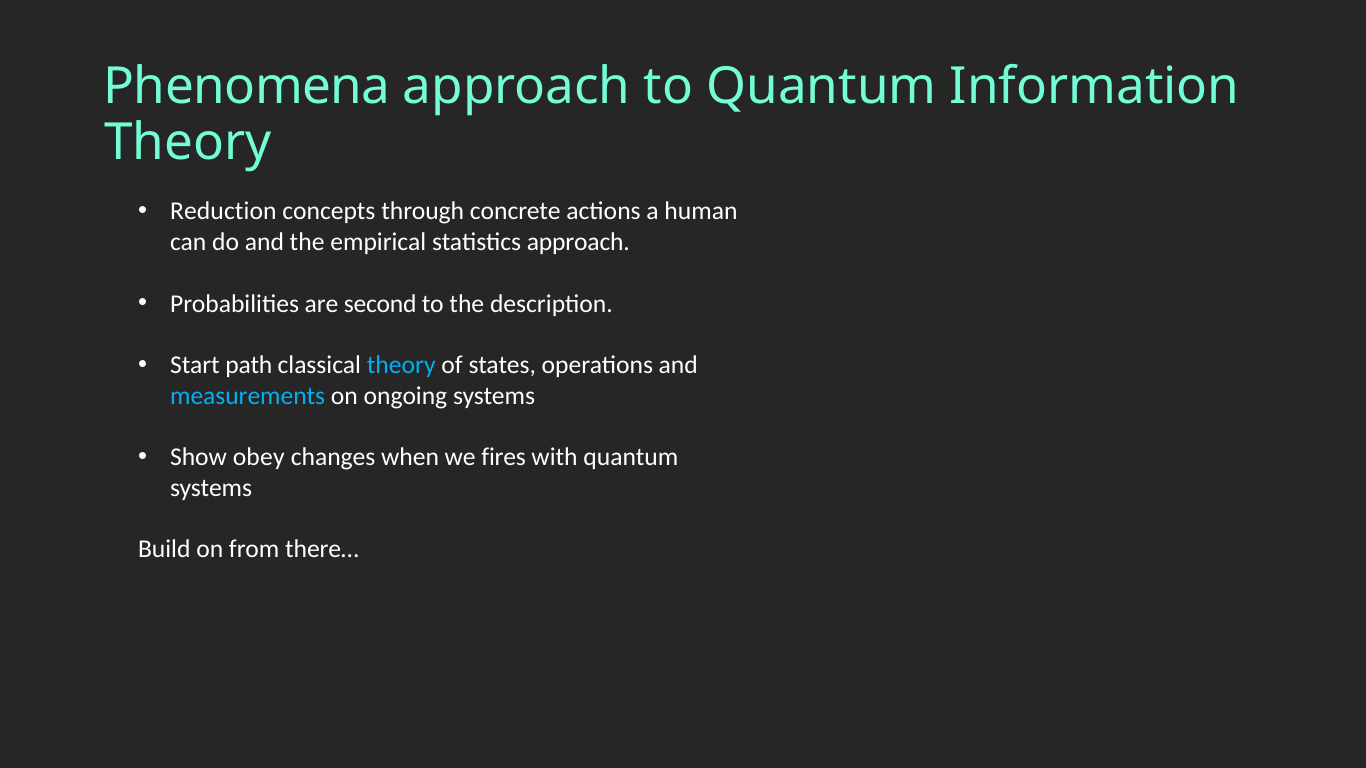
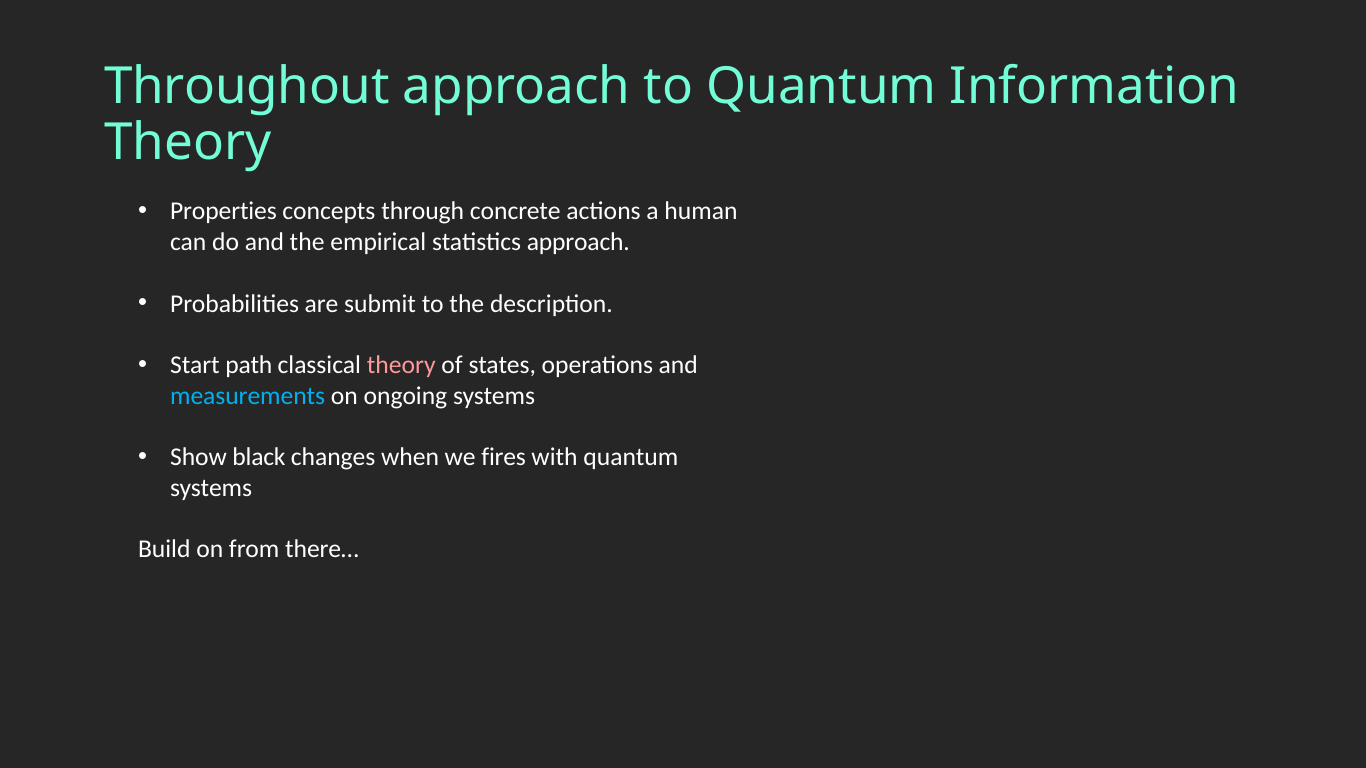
Phenomena: Phenomena -> Throughout
Reduction: Reduction -> Properties
second: second -> submit
theory at (401, 365) colour: light blue -> pink
obey: obey -> black
